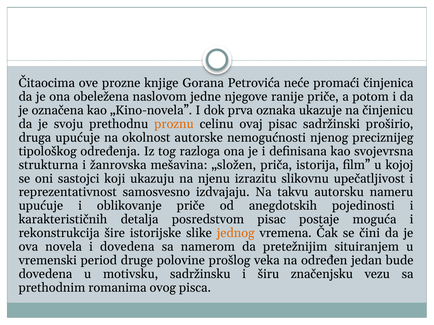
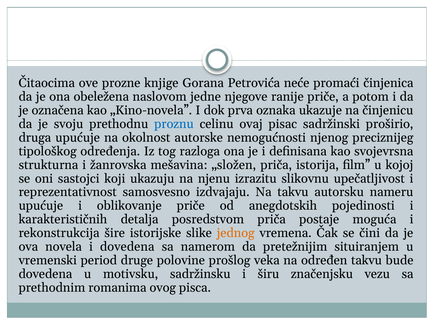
proznu colour: orange -> blue
posredstvom pisac: pisac -> priča
određen jedan: jedan -> takvu
